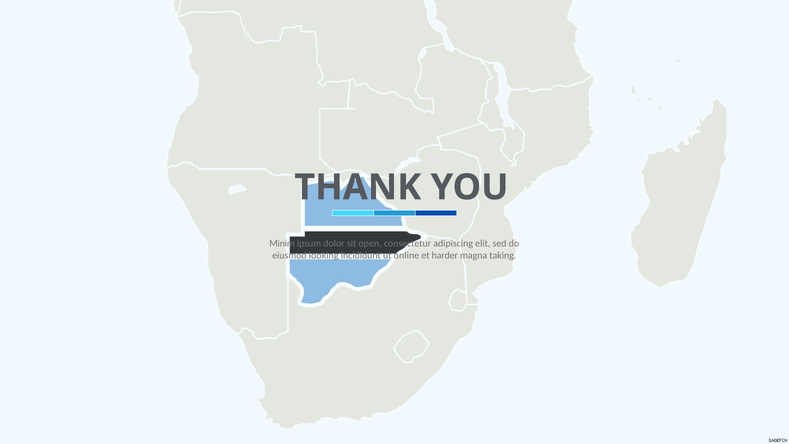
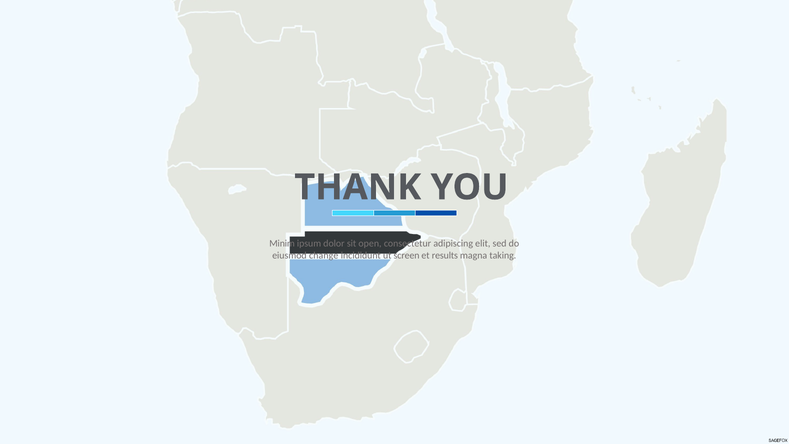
looking: looking -> change
online: online -> screen
harder: harder -> results
